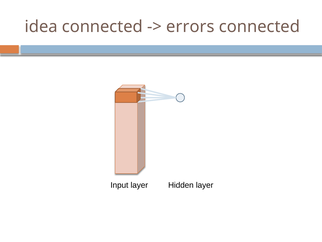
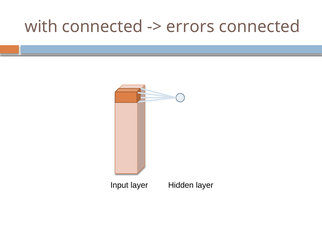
idea: idea -> with
